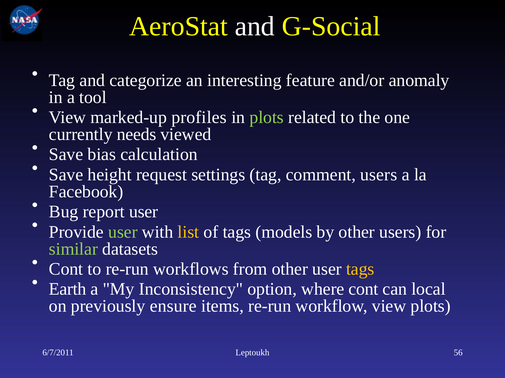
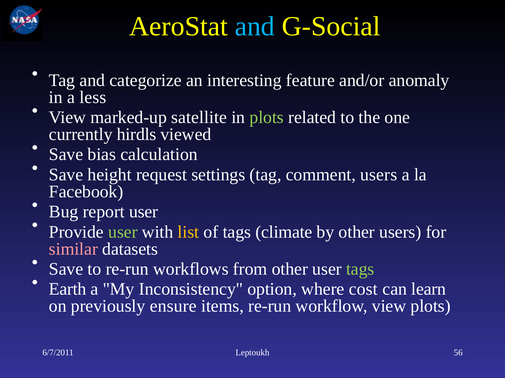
and at (255, 27) colour: white -> light blue
tool: tool -> less
profiles: profiles -> satellite
needs: needs -> hirdls
models: models -> climate
similar colour: light green -> pink
Cont at (66, 270): Cont -> Save
tags at (360, 270) colour: yellow -> light green
where cont: cont -> cost
local: local -> learn
